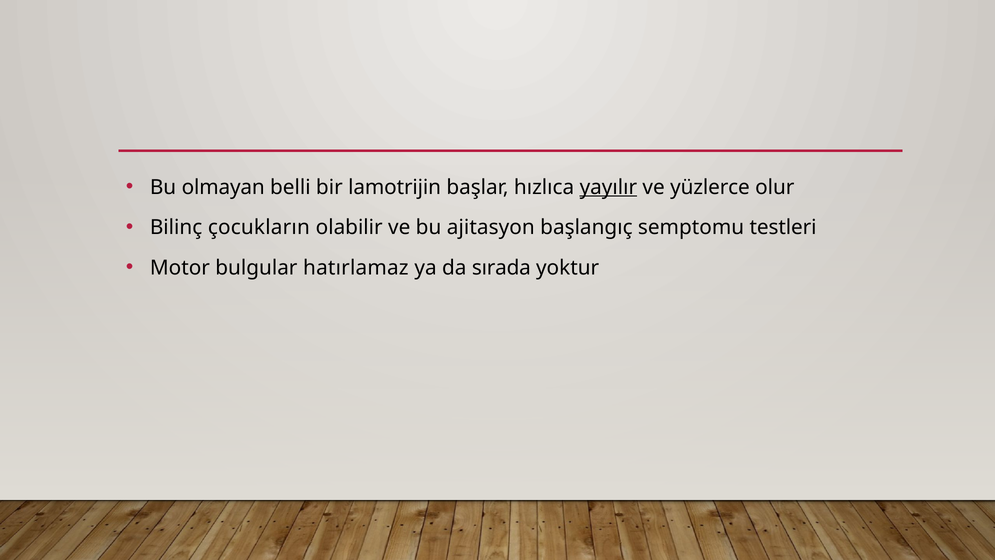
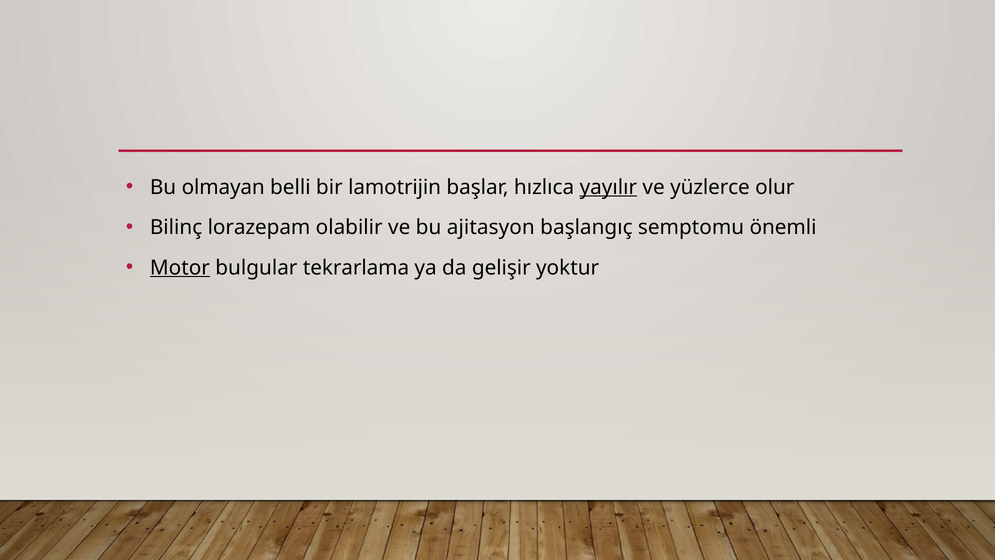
çocukların: çocukların -> lorazepam
testleri: testleri -> önemli
Motor underline: none -> present
hatırlamaz: hatırlamaz -> tekrarlama
sırada: sırada -> gelişir
